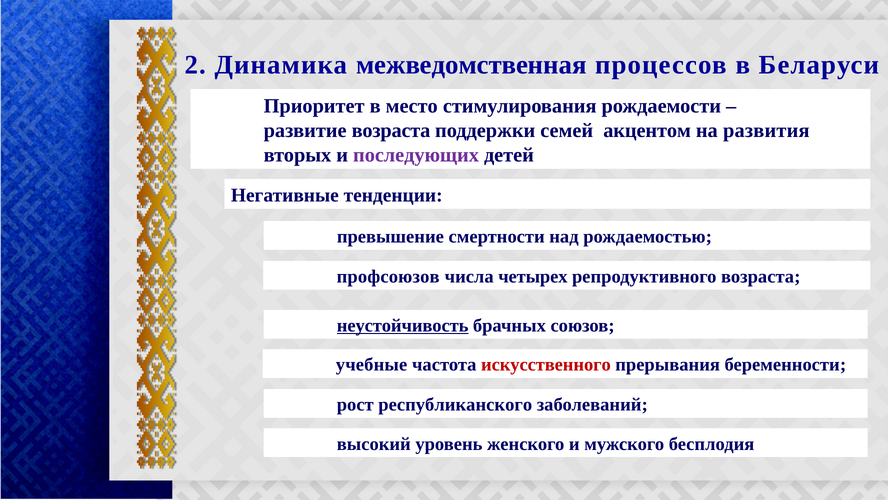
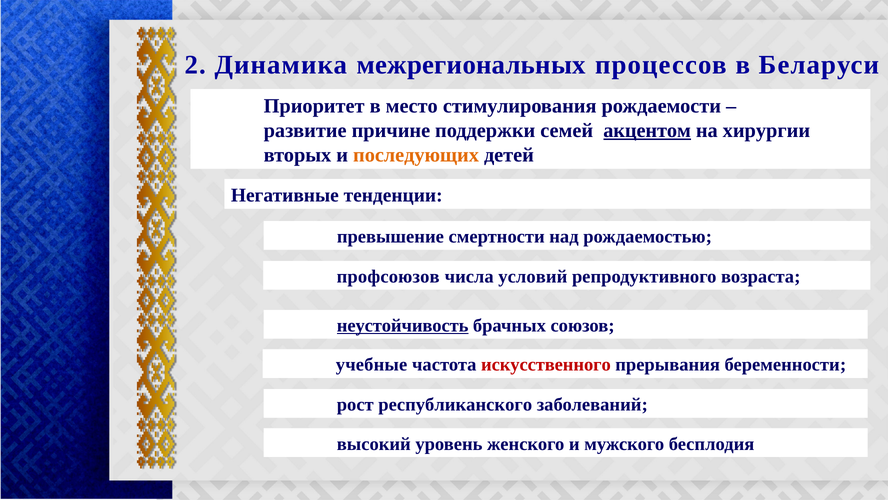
межведомственная: межведомственная -> межрегиональных
развитие возраста: возраста -> причине
акцентом underline: none -> present
развития: развития -> хирургии
последующих colour: purple -> orange
четырех: четырех -> условий
